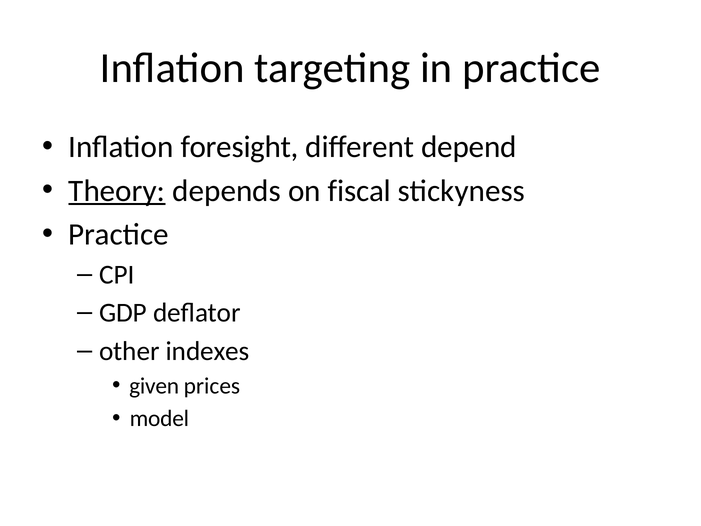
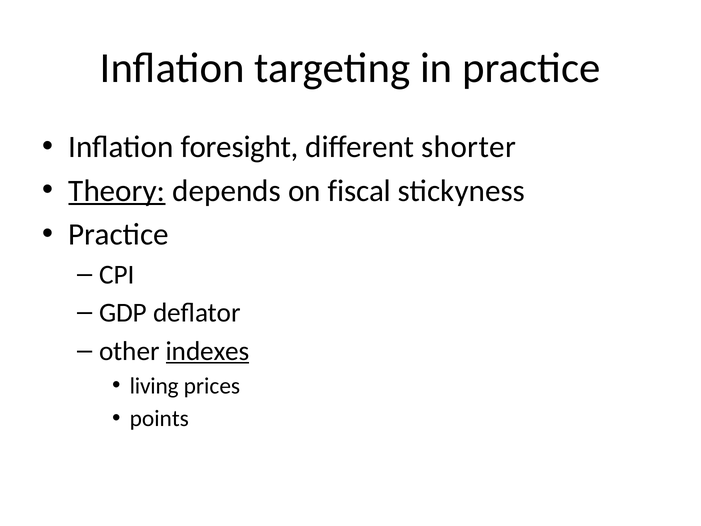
depend: depend -> shorter
indexes underline: none -> present
given: given -> living
model: model -> points
